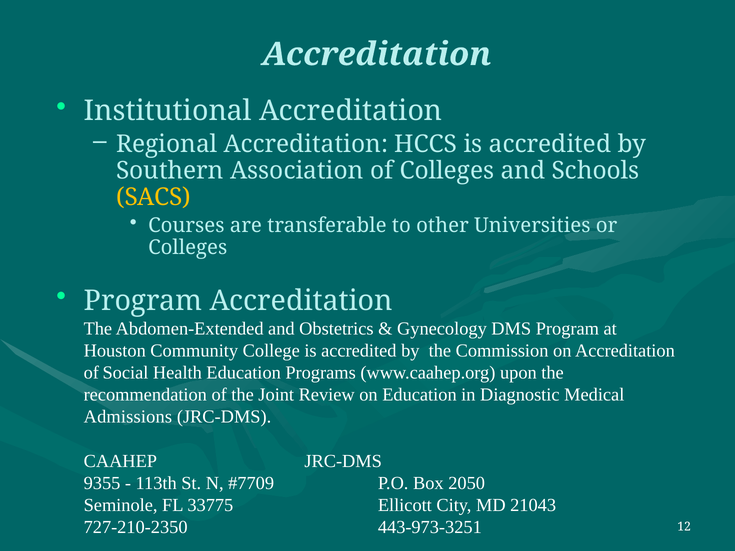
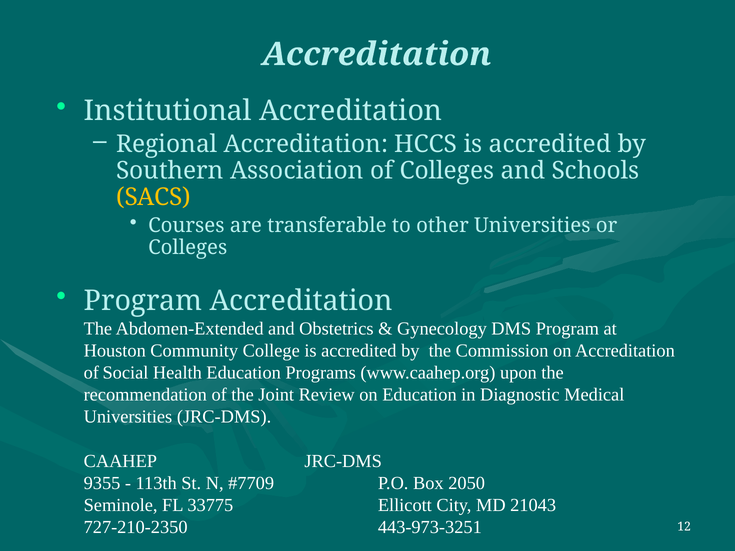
Admissions at (128, 417): Admissions -> Universities
